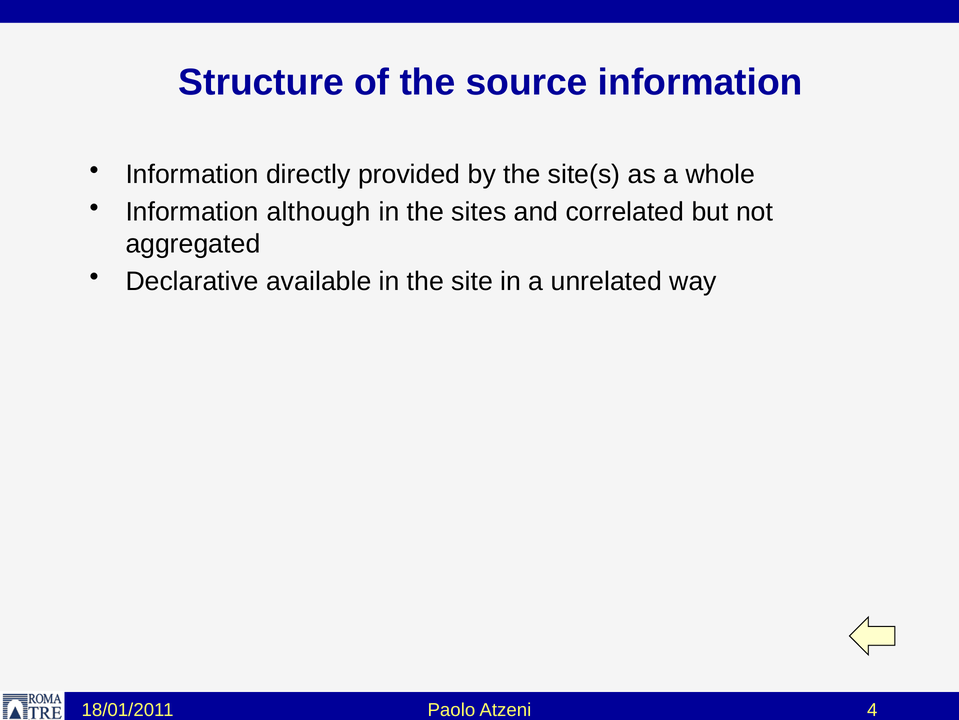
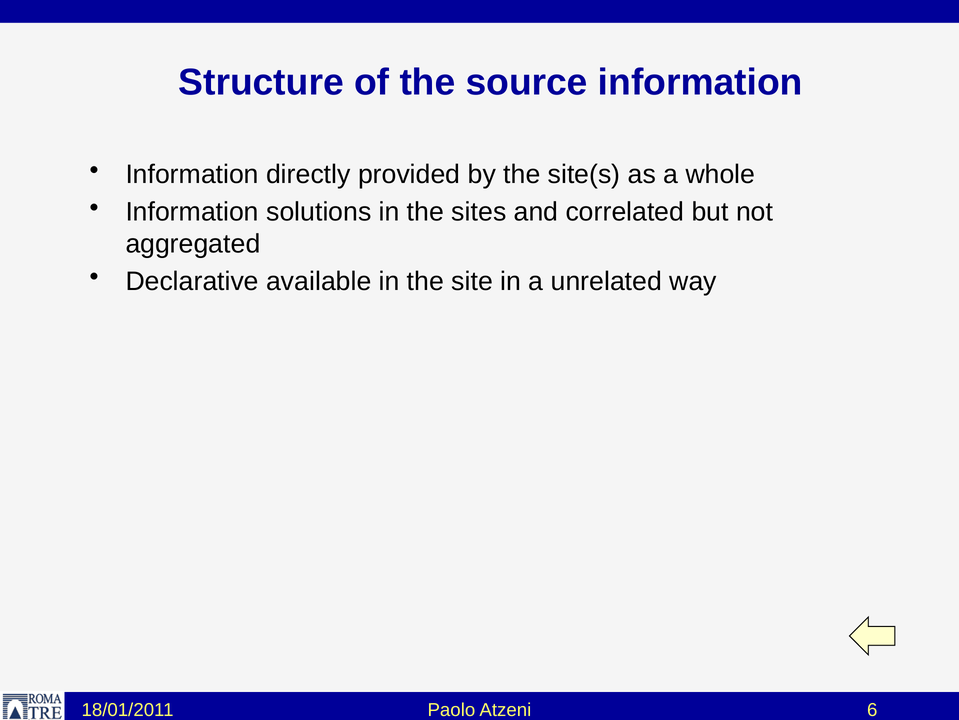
although: although -> solutions
4: 4 -> 6
